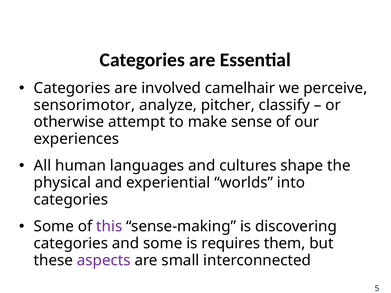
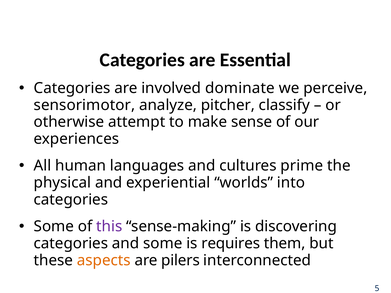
camelhair: camelhair -> dominate
shape: shape -> prime
aspects colour: purple -> orange
small: small -> pilers
